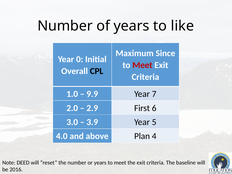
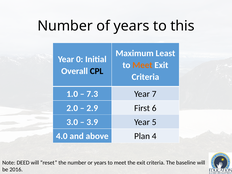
like: like -> this
Since: Since -> Least
Meet at (142, 65) colour: red -> orange
9.9: 9.9 -> 7.3
